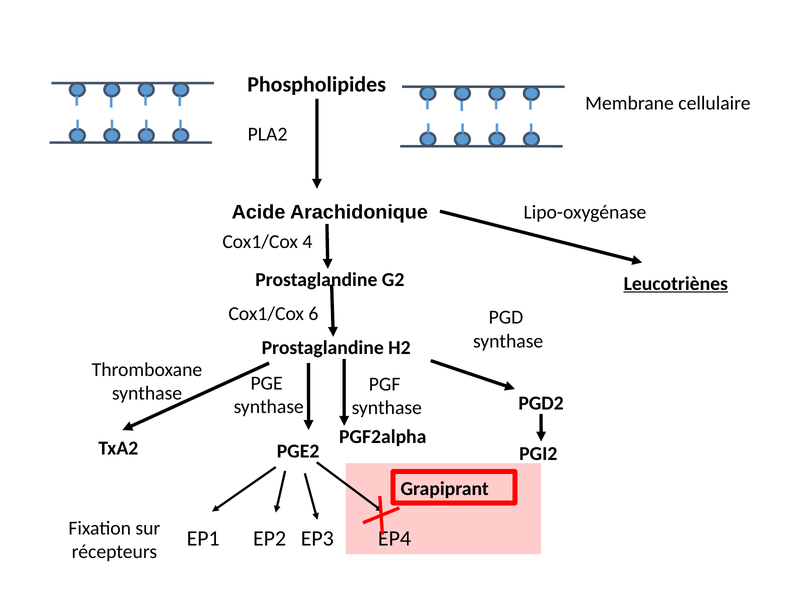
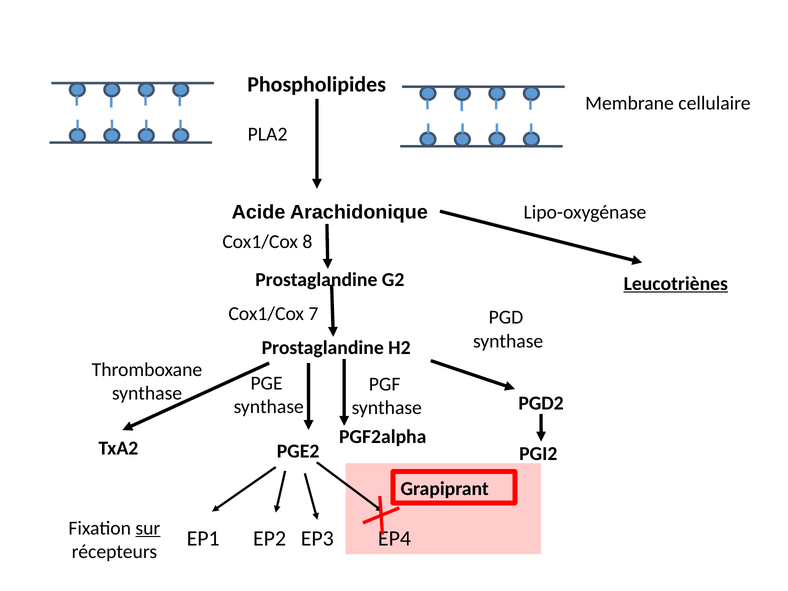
4: 4 -> 8
6: 6 -> 7
sur underline: none -> present
